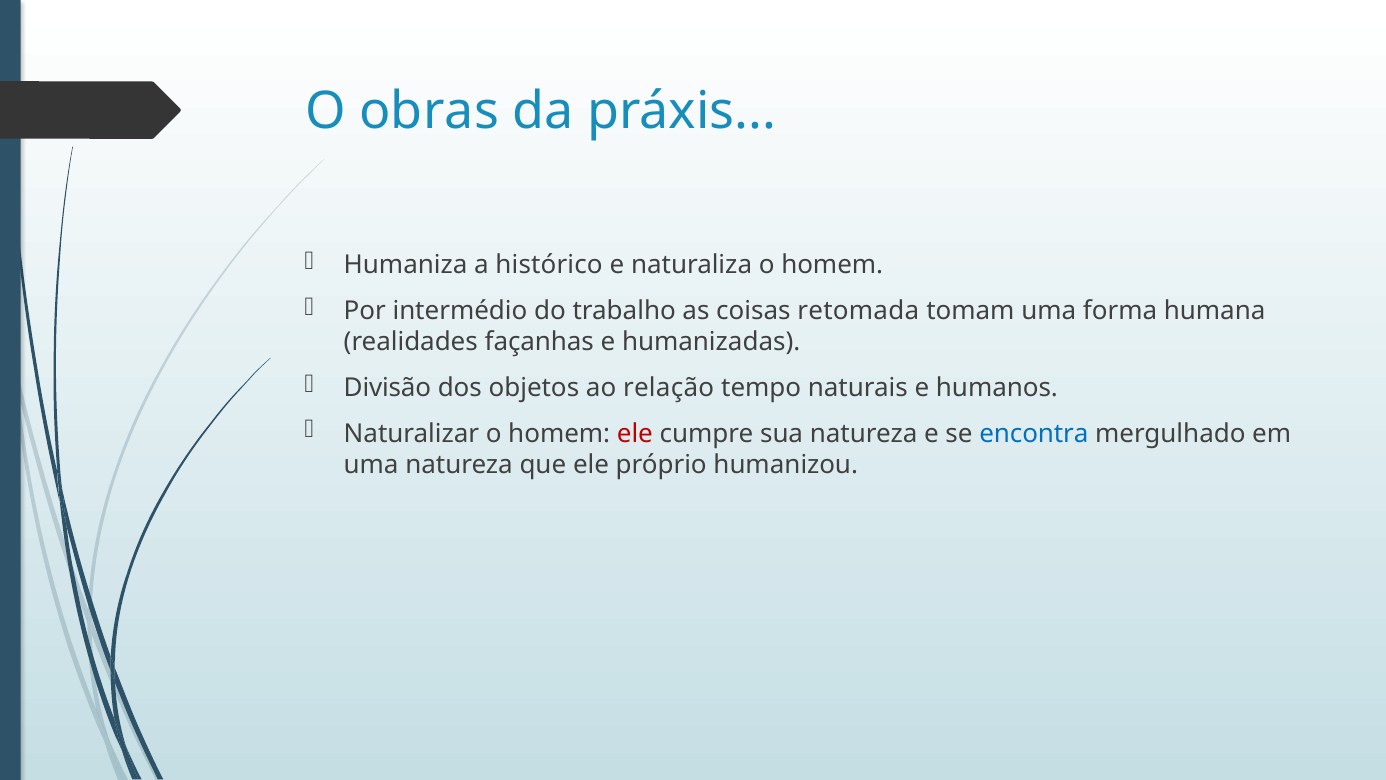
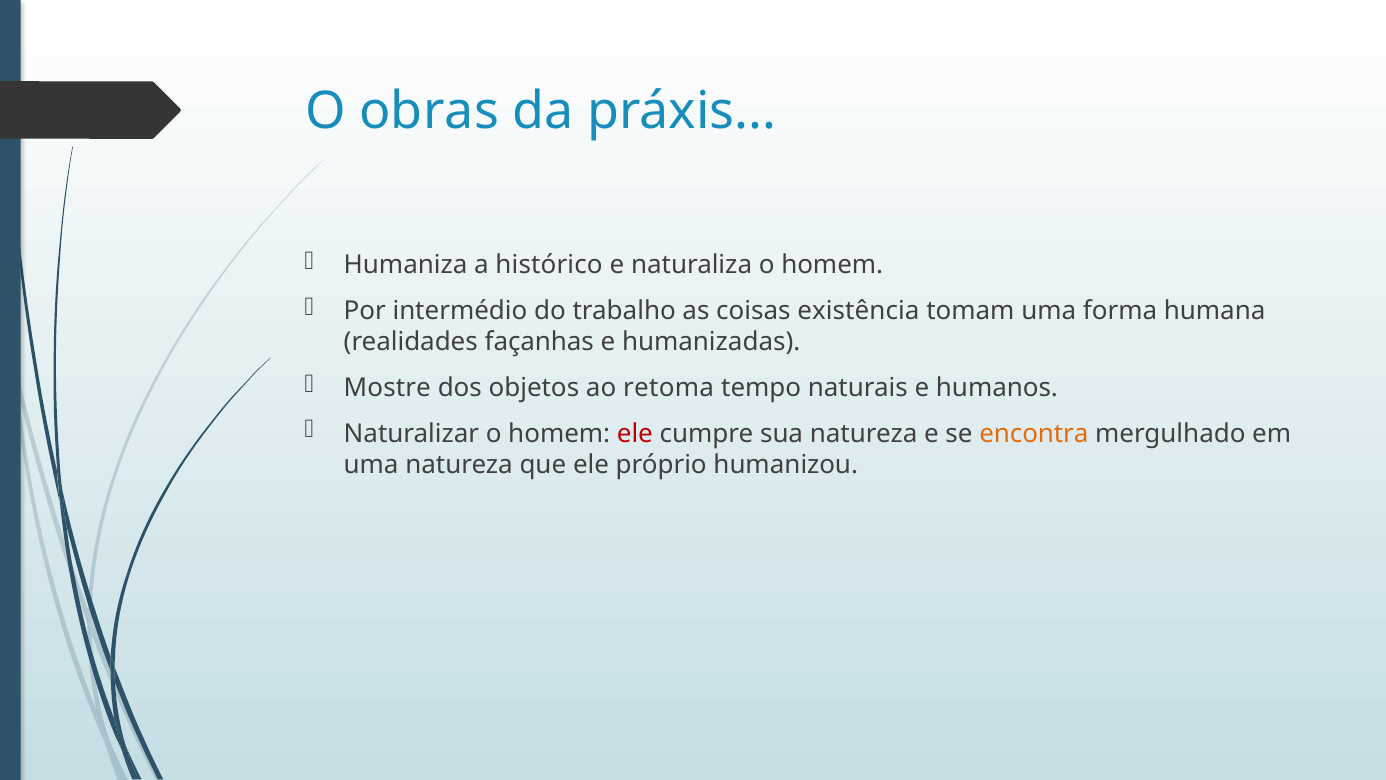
retomada: retomada -> existência
Divisão: Divisão -> Mostre
relação: relação -> retoma
encontra colour: blue -> orange
